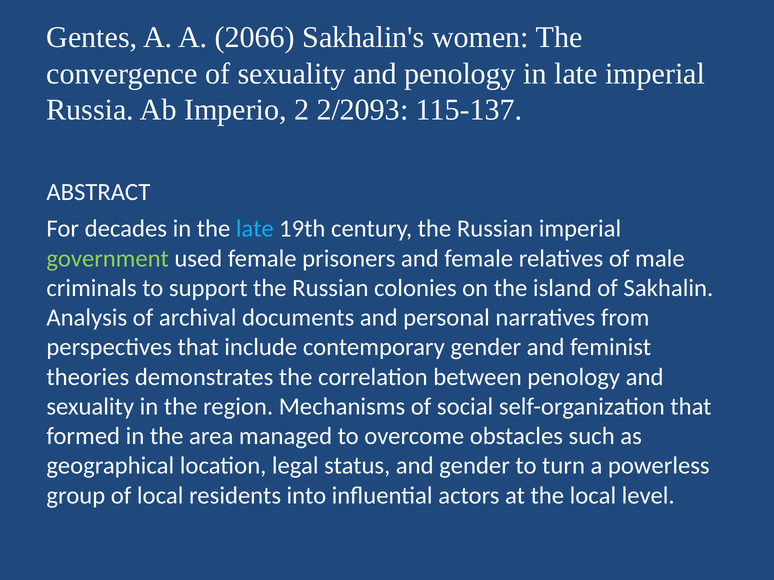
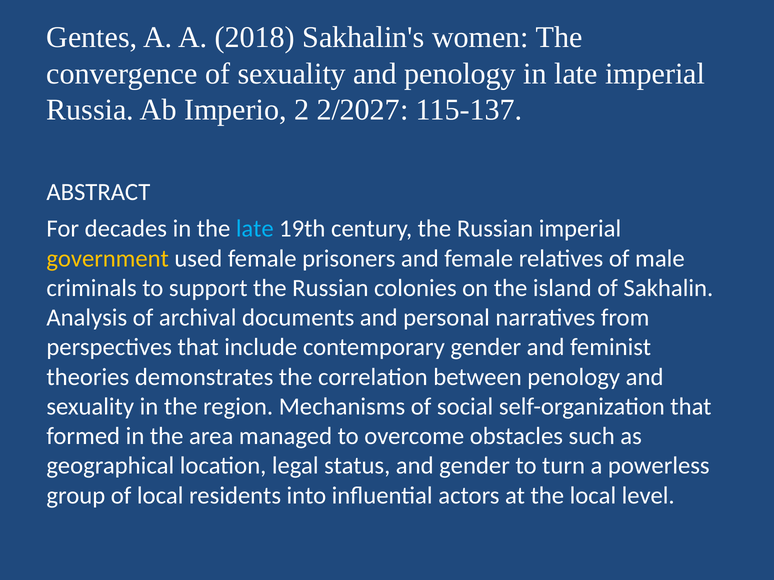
2066: 2066 -> 2018
2/2093: 2/2093 -> 2/2027
government colour: light green -> yellow
